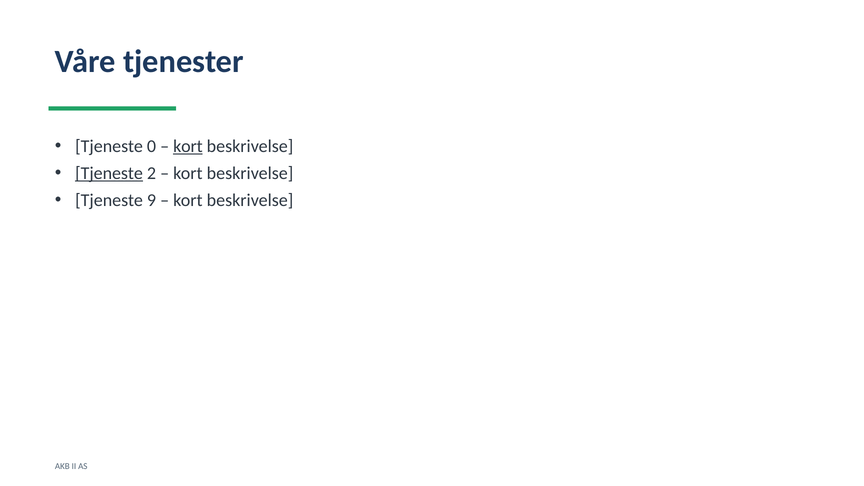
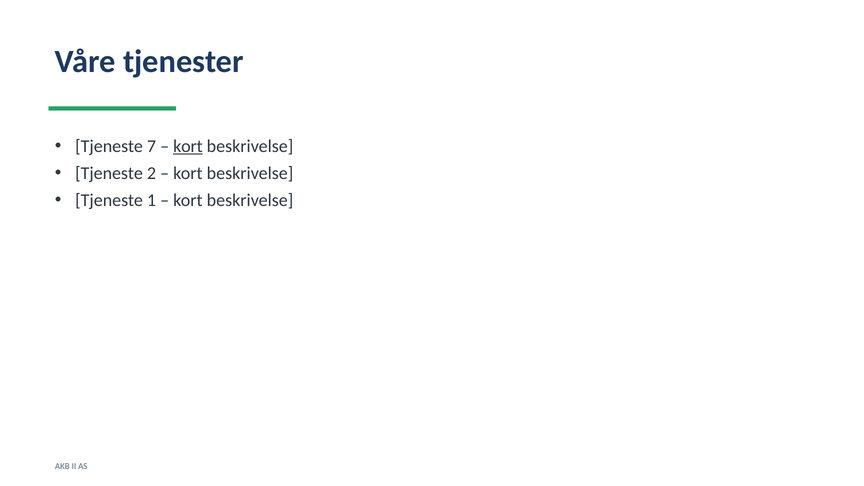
0: 0 -> 7
Tjeneste at (109, 173) underline: present -> none
9: 9 -> 1
